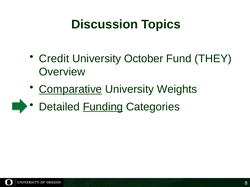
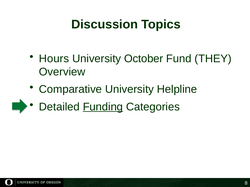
Credit: Credit -> Hours
Comparative underline: present -> none
Weights: Weights -> Helpline
